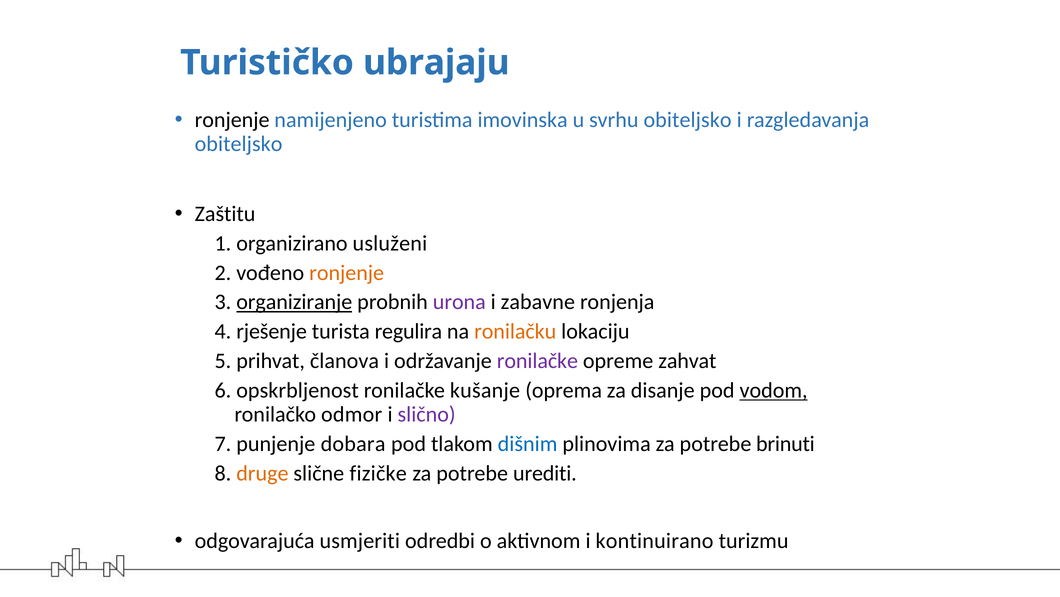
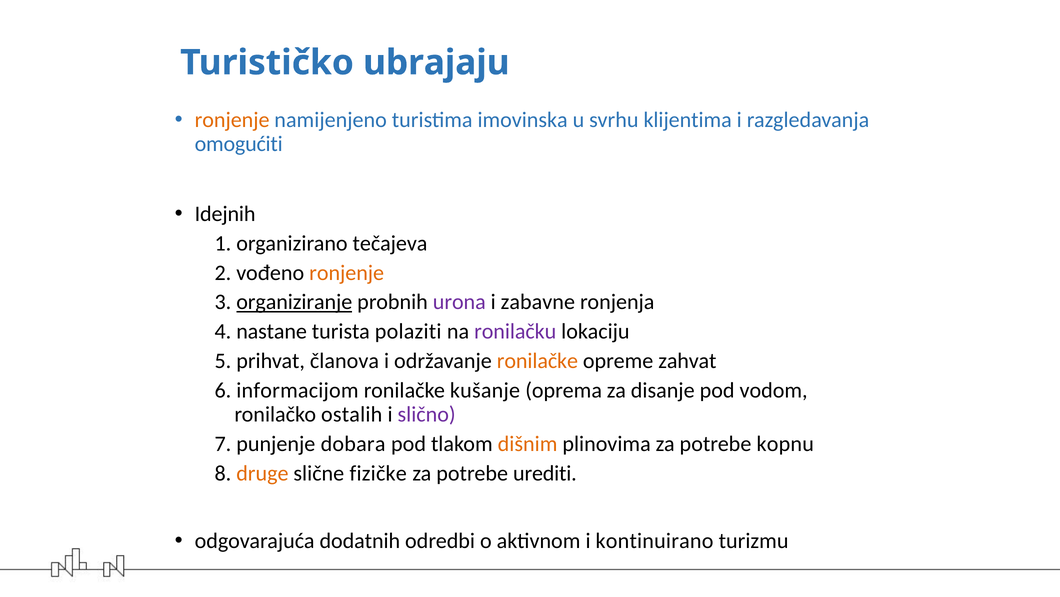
ronjenje at (232, 120) colour: black -> orange
svrhu obiteljsko: obiteljsko -> klijentima
obiteljsko at (239, 144): obiteljsko -> omogućiti
Zaštitu: Zaštitu -> Idejnih
usluženi: usluženi -> tečajeva
rješenje: rješenje -> nastane
regulira: regulira -> polaziti
ronilačku colour: orange -> purple
ronilačke at (537, 361) colour: purple -> orange
opskrbljenost: opskrbljenost -> informacijom
vodom underline: present -> none
odmor: odmor -> ostalih
dišnim colour: blue -> orange
brinuti: brinuti -> kopnu
usmjeriti: usmjeriti -> dodatnih
